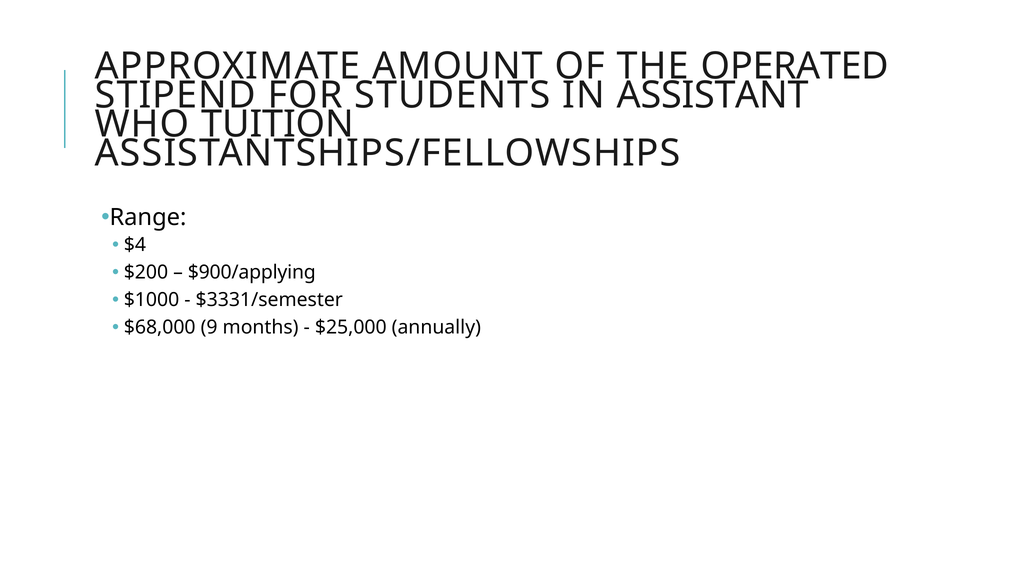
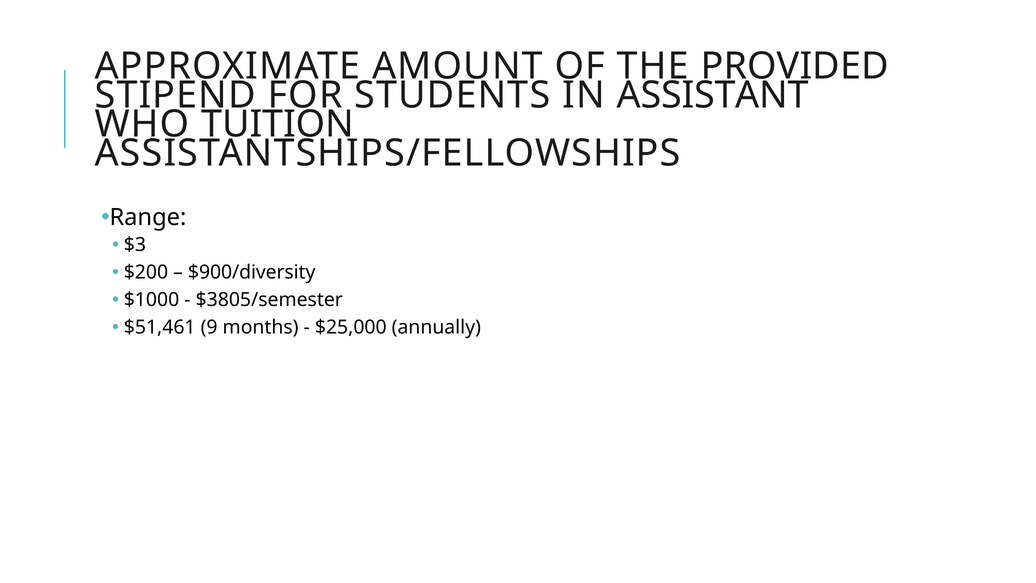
OPERATED: OPERATED -> PROVIDED
$4: $4 -> $3
$900/applying: $900/applying -> $900/diversity
$3331/semester: $3331/semester -> $3805/semester
$68,000: $68,000 -> $51,461
